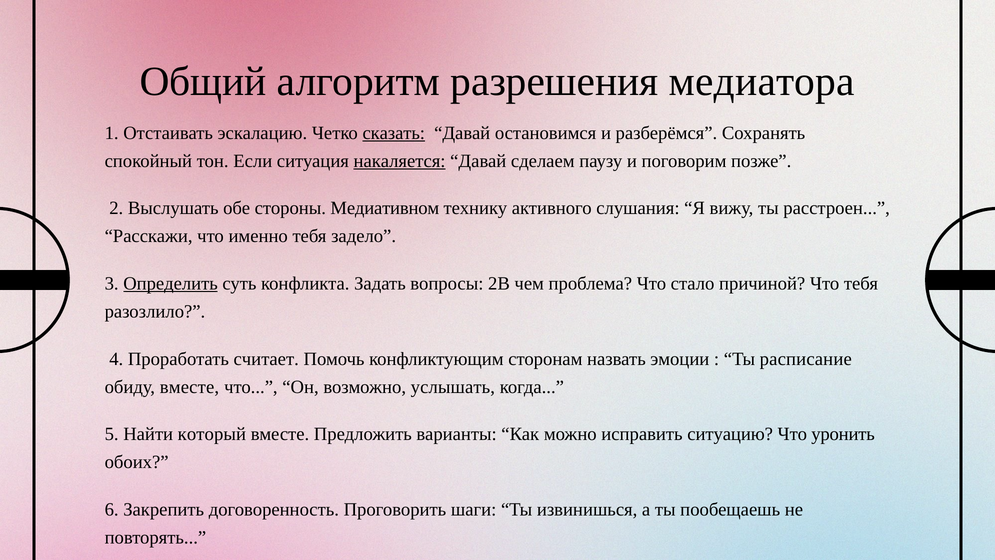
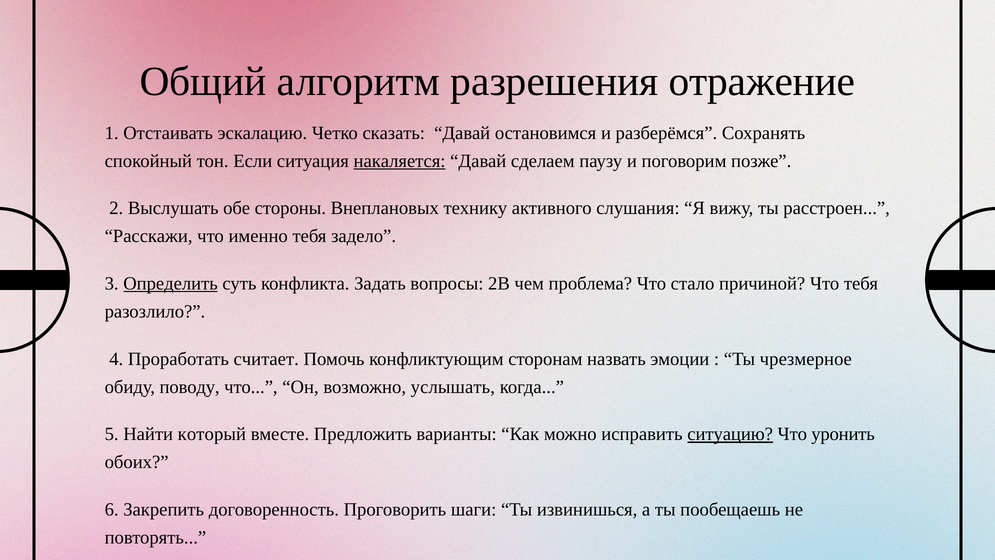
медиатора: медиатора -> отражение
сказать underline: present -> none
Медиативном: Медиативном -> Внеплановых
расписание: расписание -> чрезмерное
обиду вместе: вместе -> поводу
ситуацию underline: none -> present
